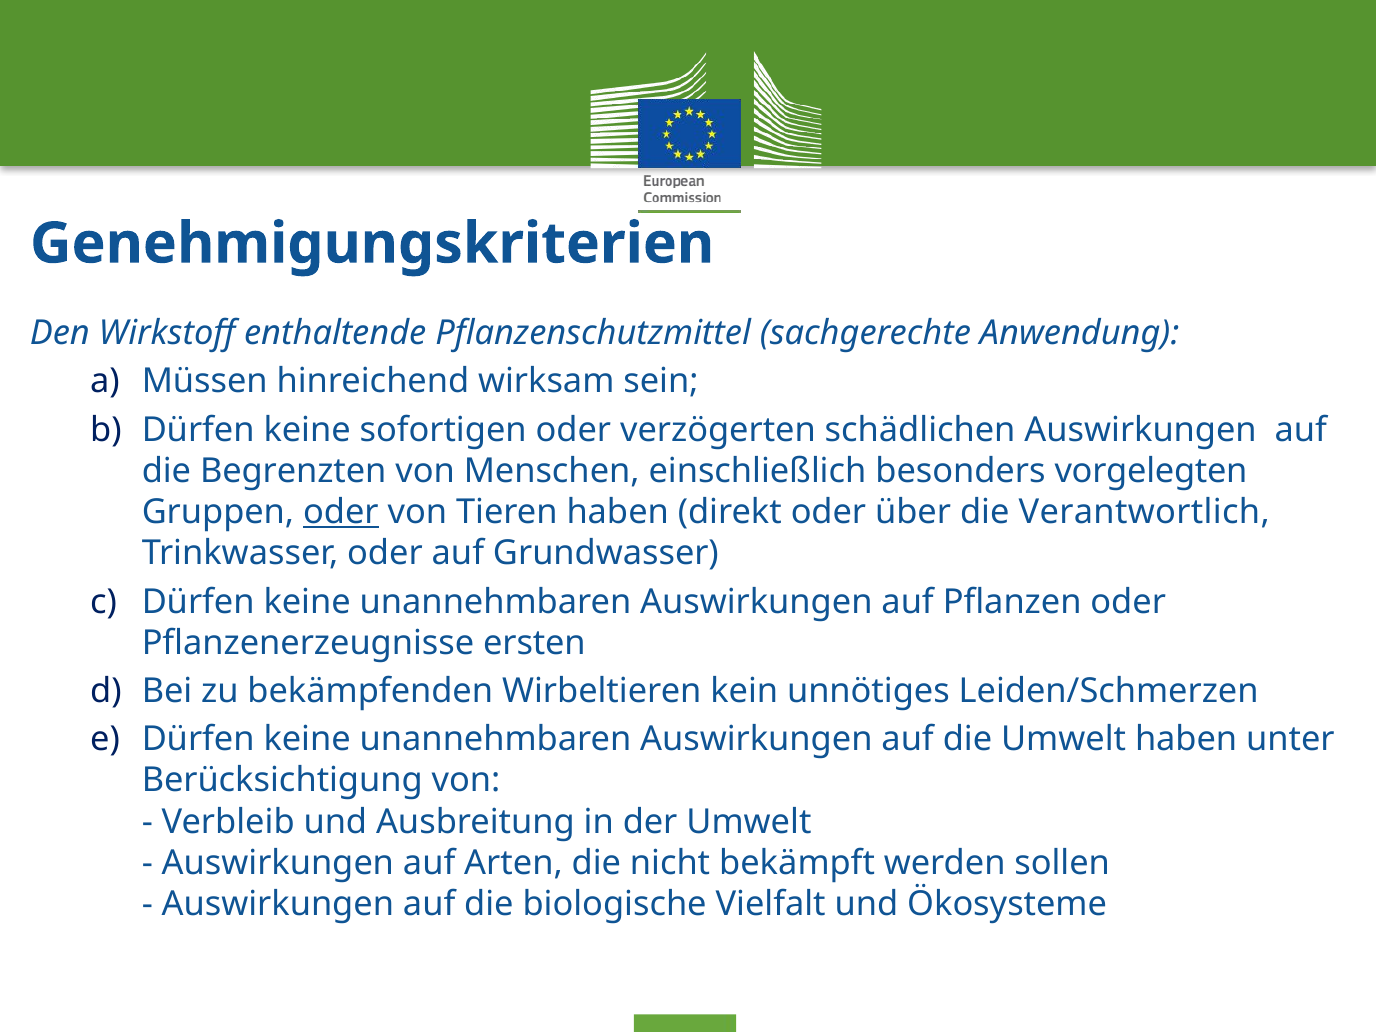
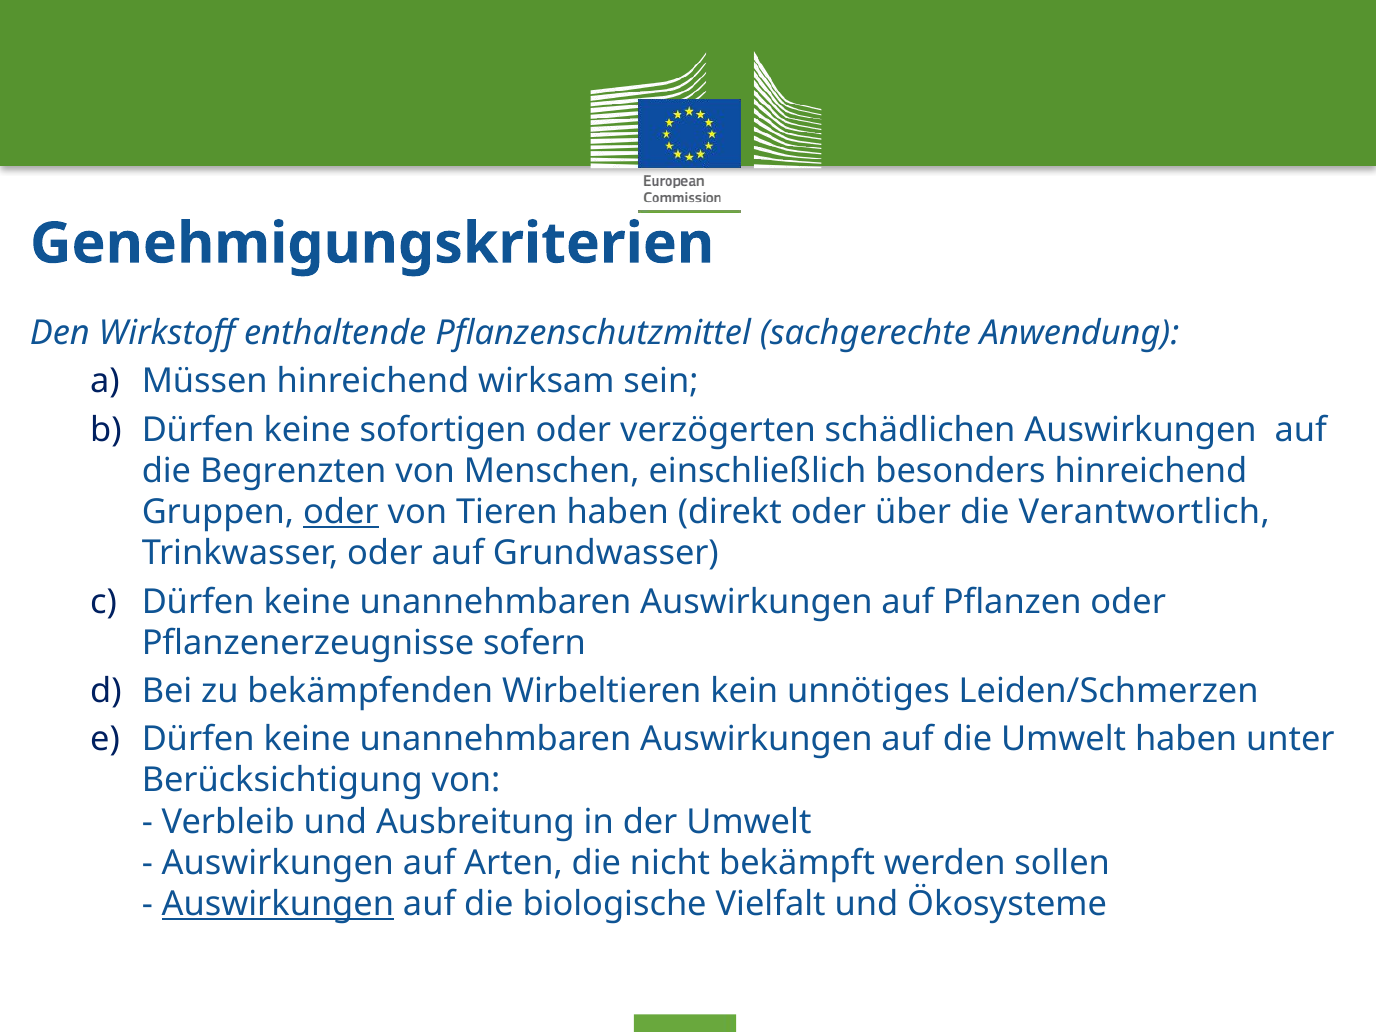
besonders vorgelegten: vorgelegten -> hinreichend
ersten: ersten -> sofern
Auswirkungen at (278, 904) underline: none -> present
